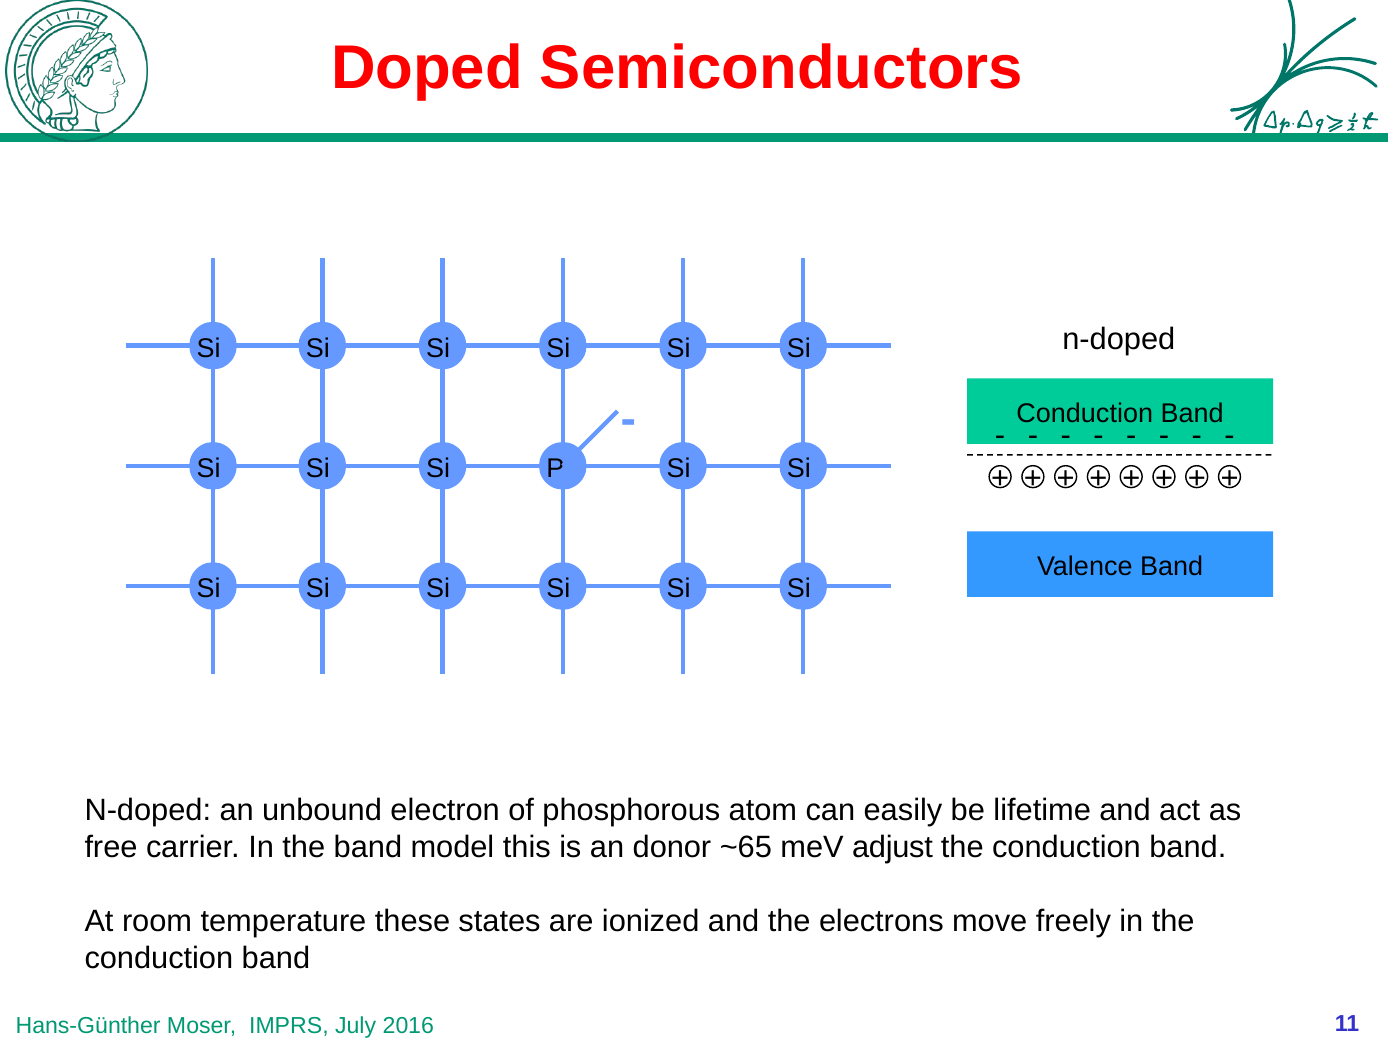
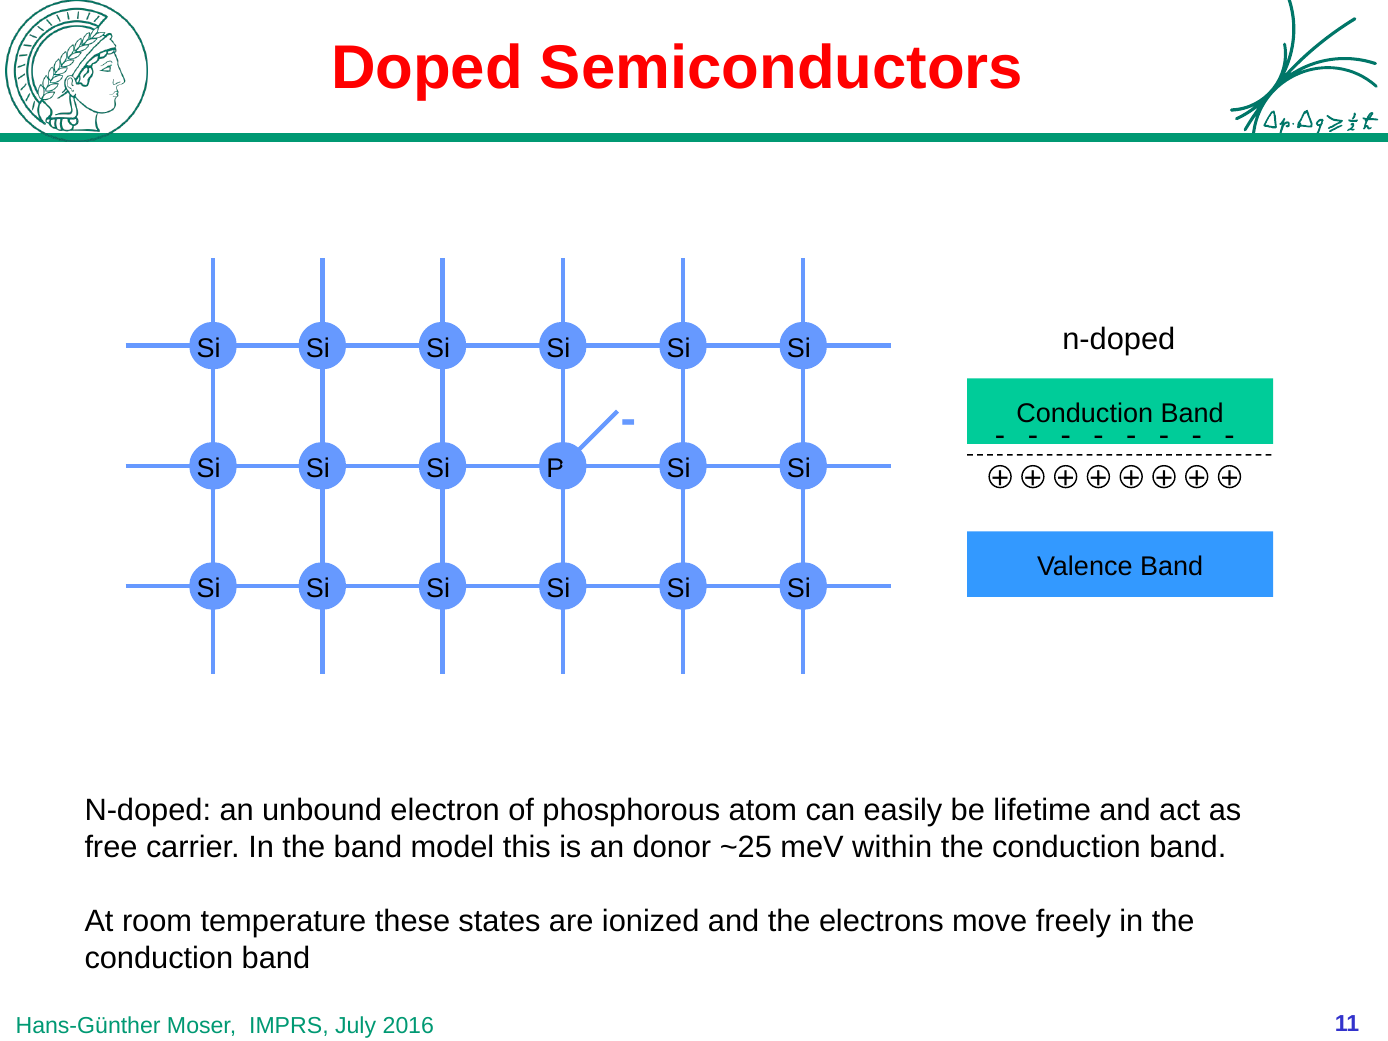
~65: ~65 -> ~25
adjust: adjust -> within
